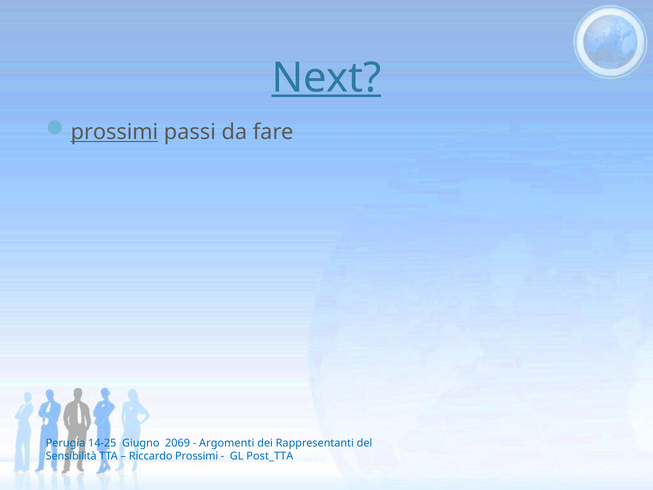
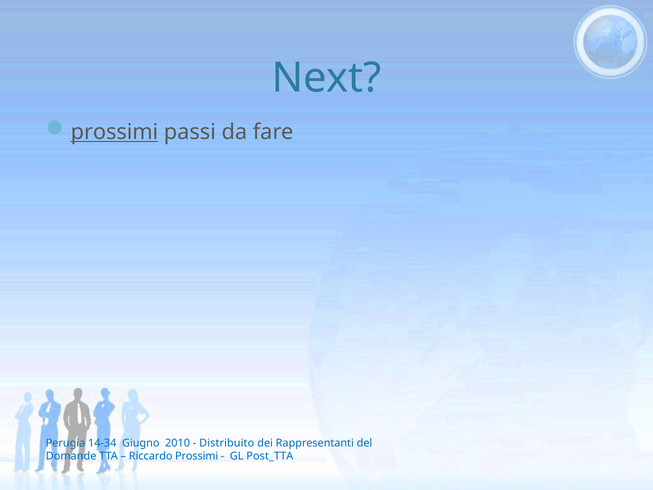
Next underline: present -> none
14-25: 14-25 -> 14-34
2069: 2069 -> 2010
Argomenti: Argomenti -> Distribuito
Sensibilità: Sensibilità -> Domande
